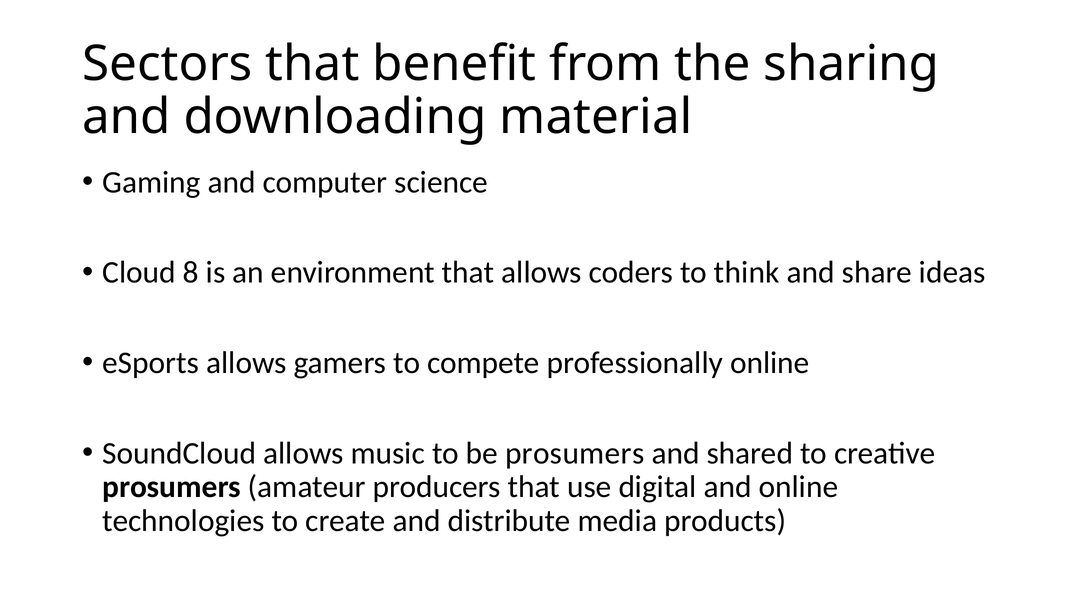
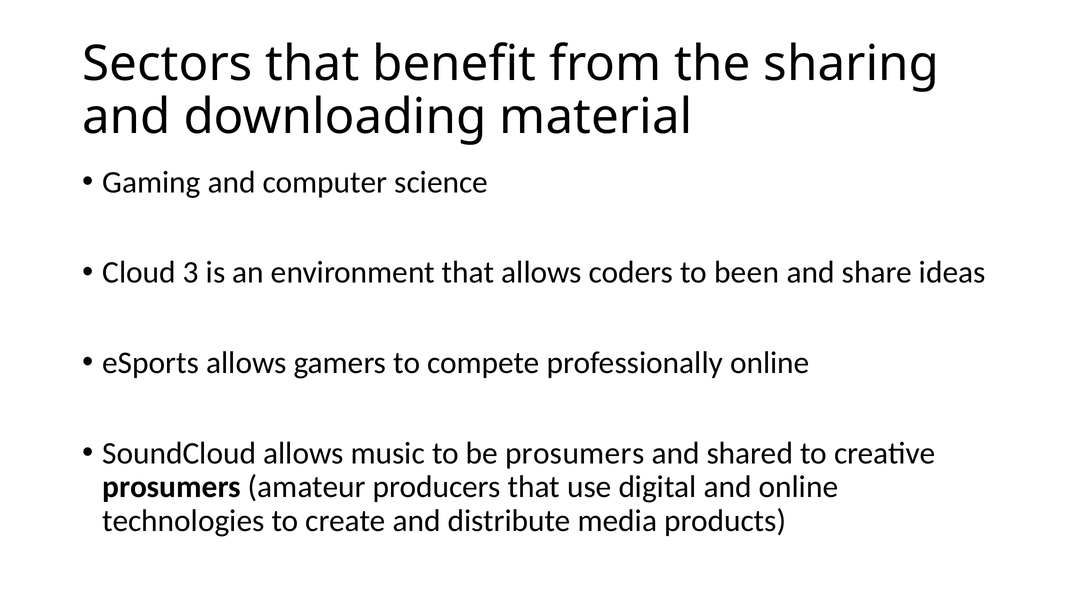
8: 8 -> 3
think: think -> been
